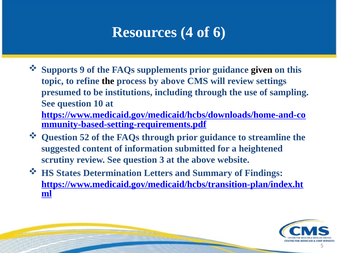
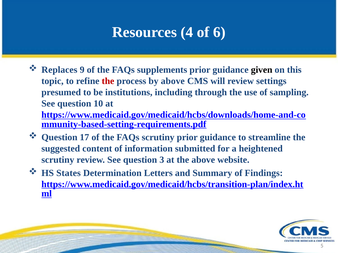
Supports: Supports -> Replaces
the at (108, 81) colour: black -> red
52: 52 -> 17
FAQs through: through -> scrutiny
